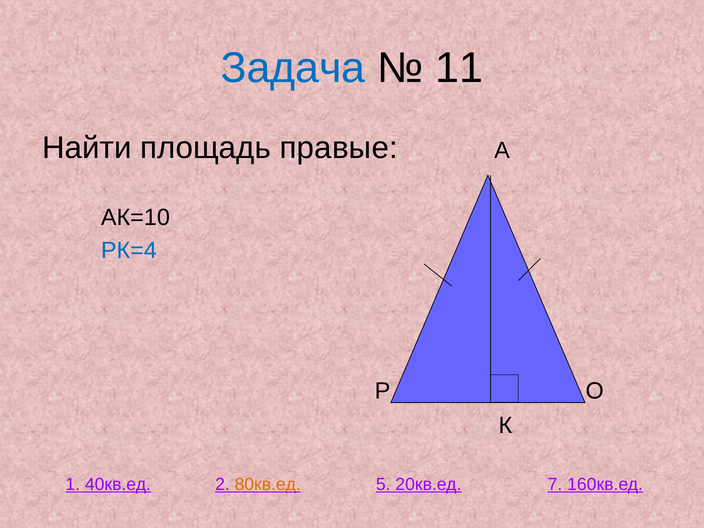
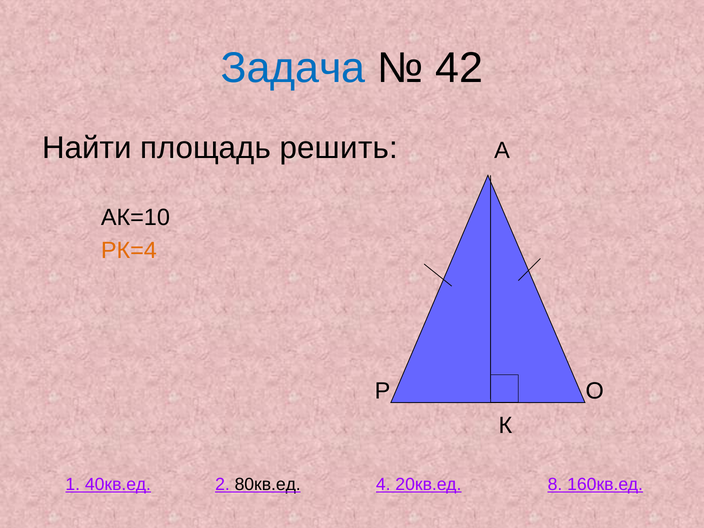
11: 11 -> 42
правые: правые -> решить
РК=4 colour: blue -> orange
80кв.ед colour: orange -> black
5: 5 -> 4
7: 7 -> 8
